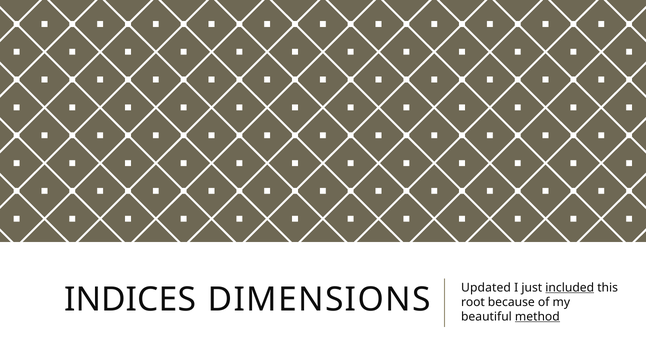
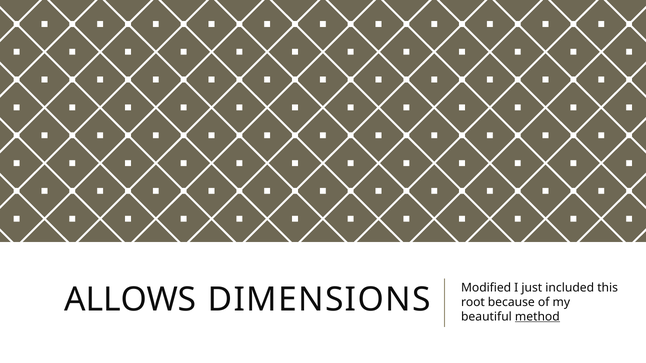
Updated: Updated -> Modified
included underline: present -> none
INDICES: INDICES -> ALLOWS
